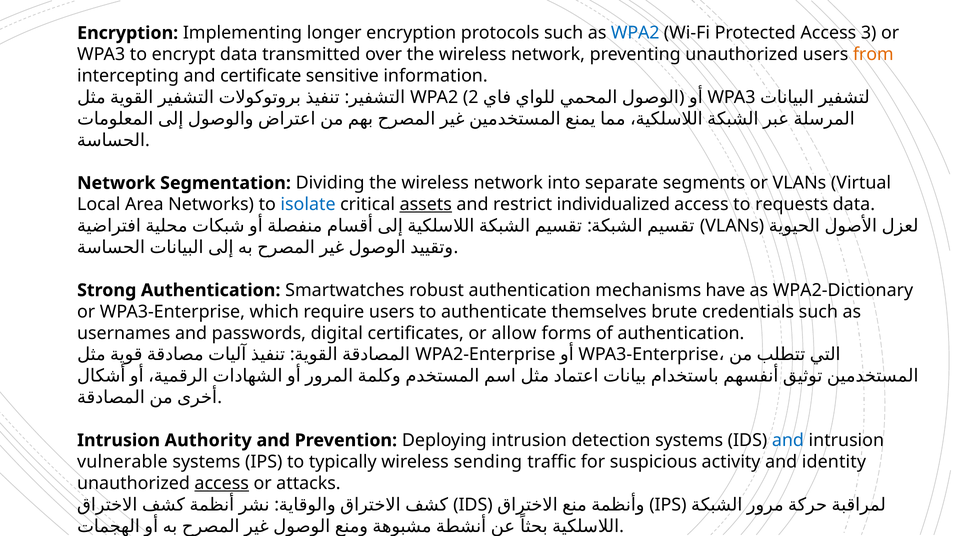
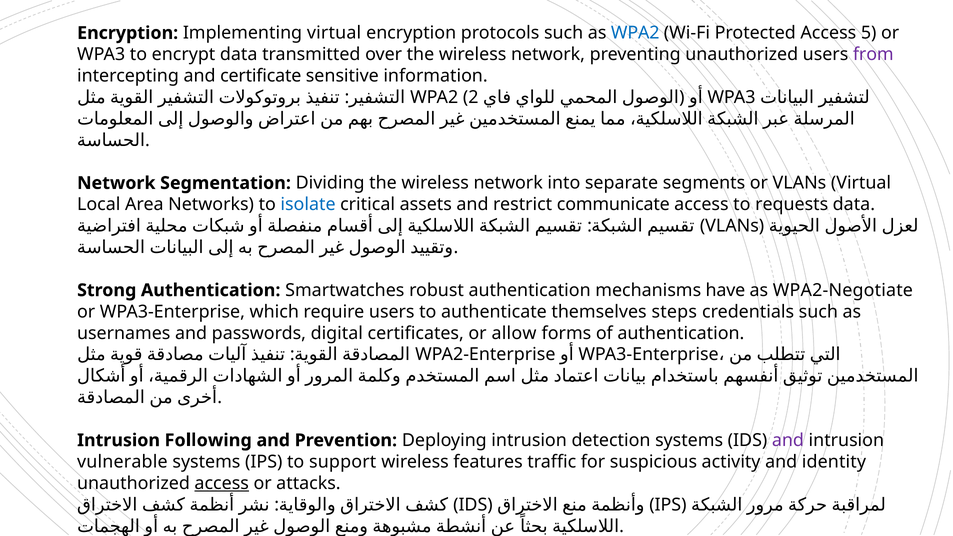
Implementing longer: longer -> virtual
3: 3 -> 5
from colour: orange -> purple
assets underline: present -> none
individualized: individualized -> communicate
WPA2-Dictionary: WPA2-Dictionary -> WPA2-Negotiate
brute: brute -> steps
Authority: Authority -> Following
and at (788, 440) colour: blue -> purple
typically: typically -> support
sending: sending -> features
